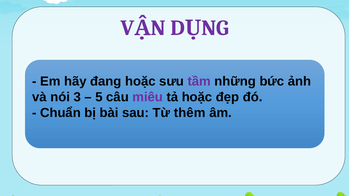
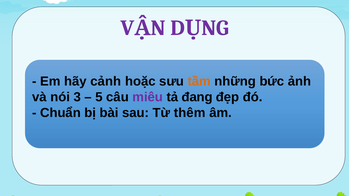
đang: đang -> cảnh
tầm colour: purple -> orange
tả hoặc: hoặc -> đang
